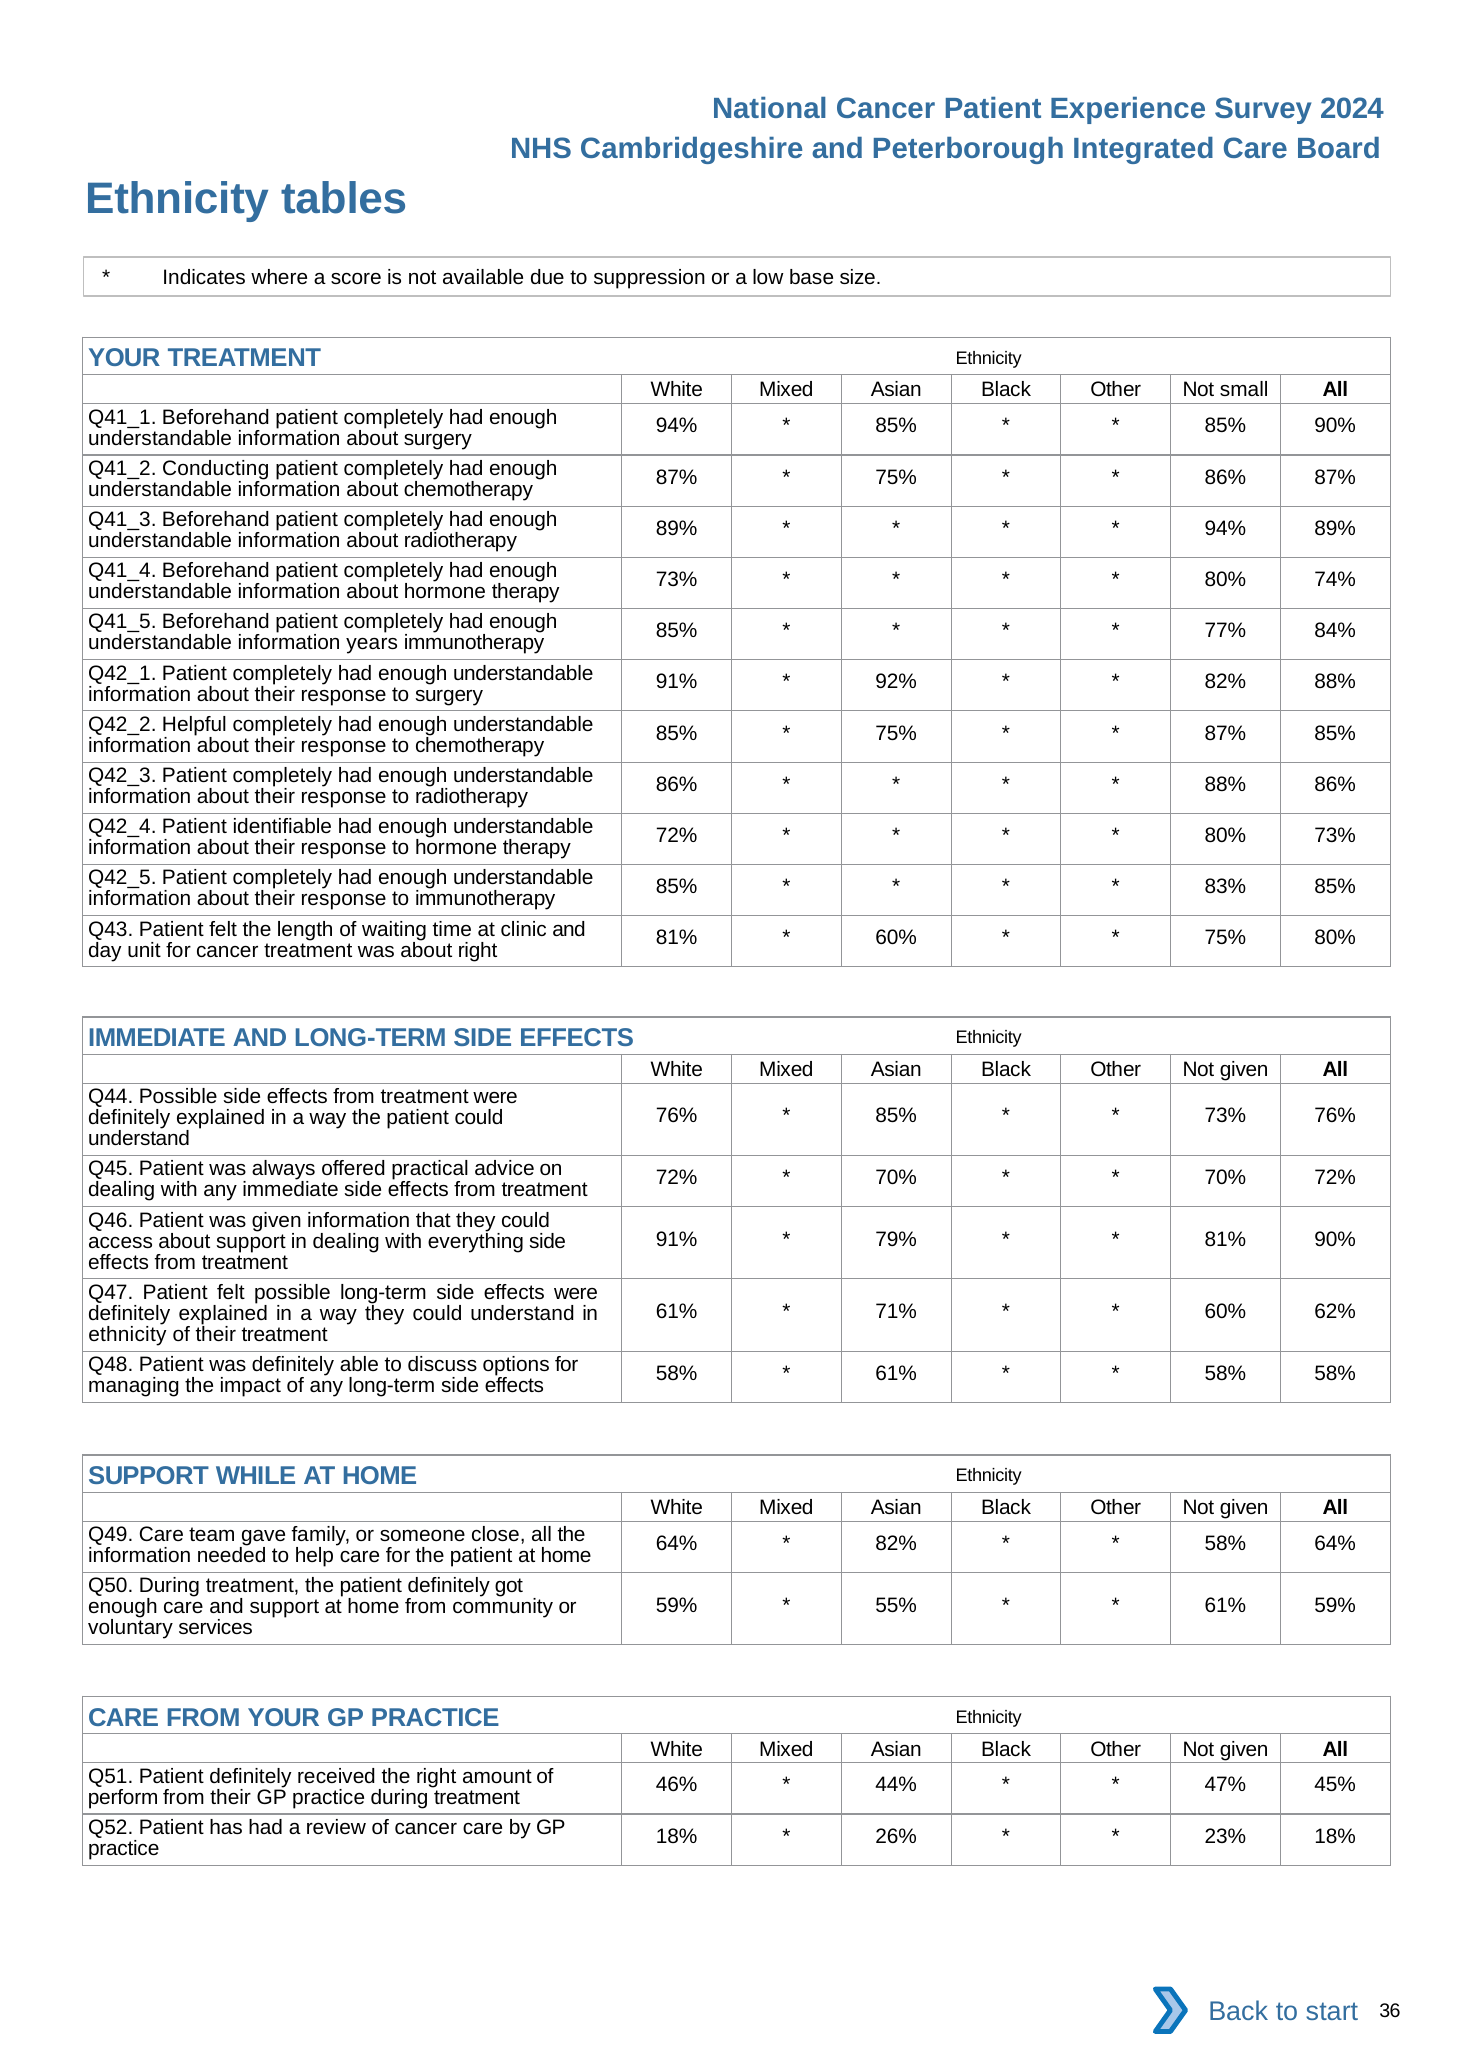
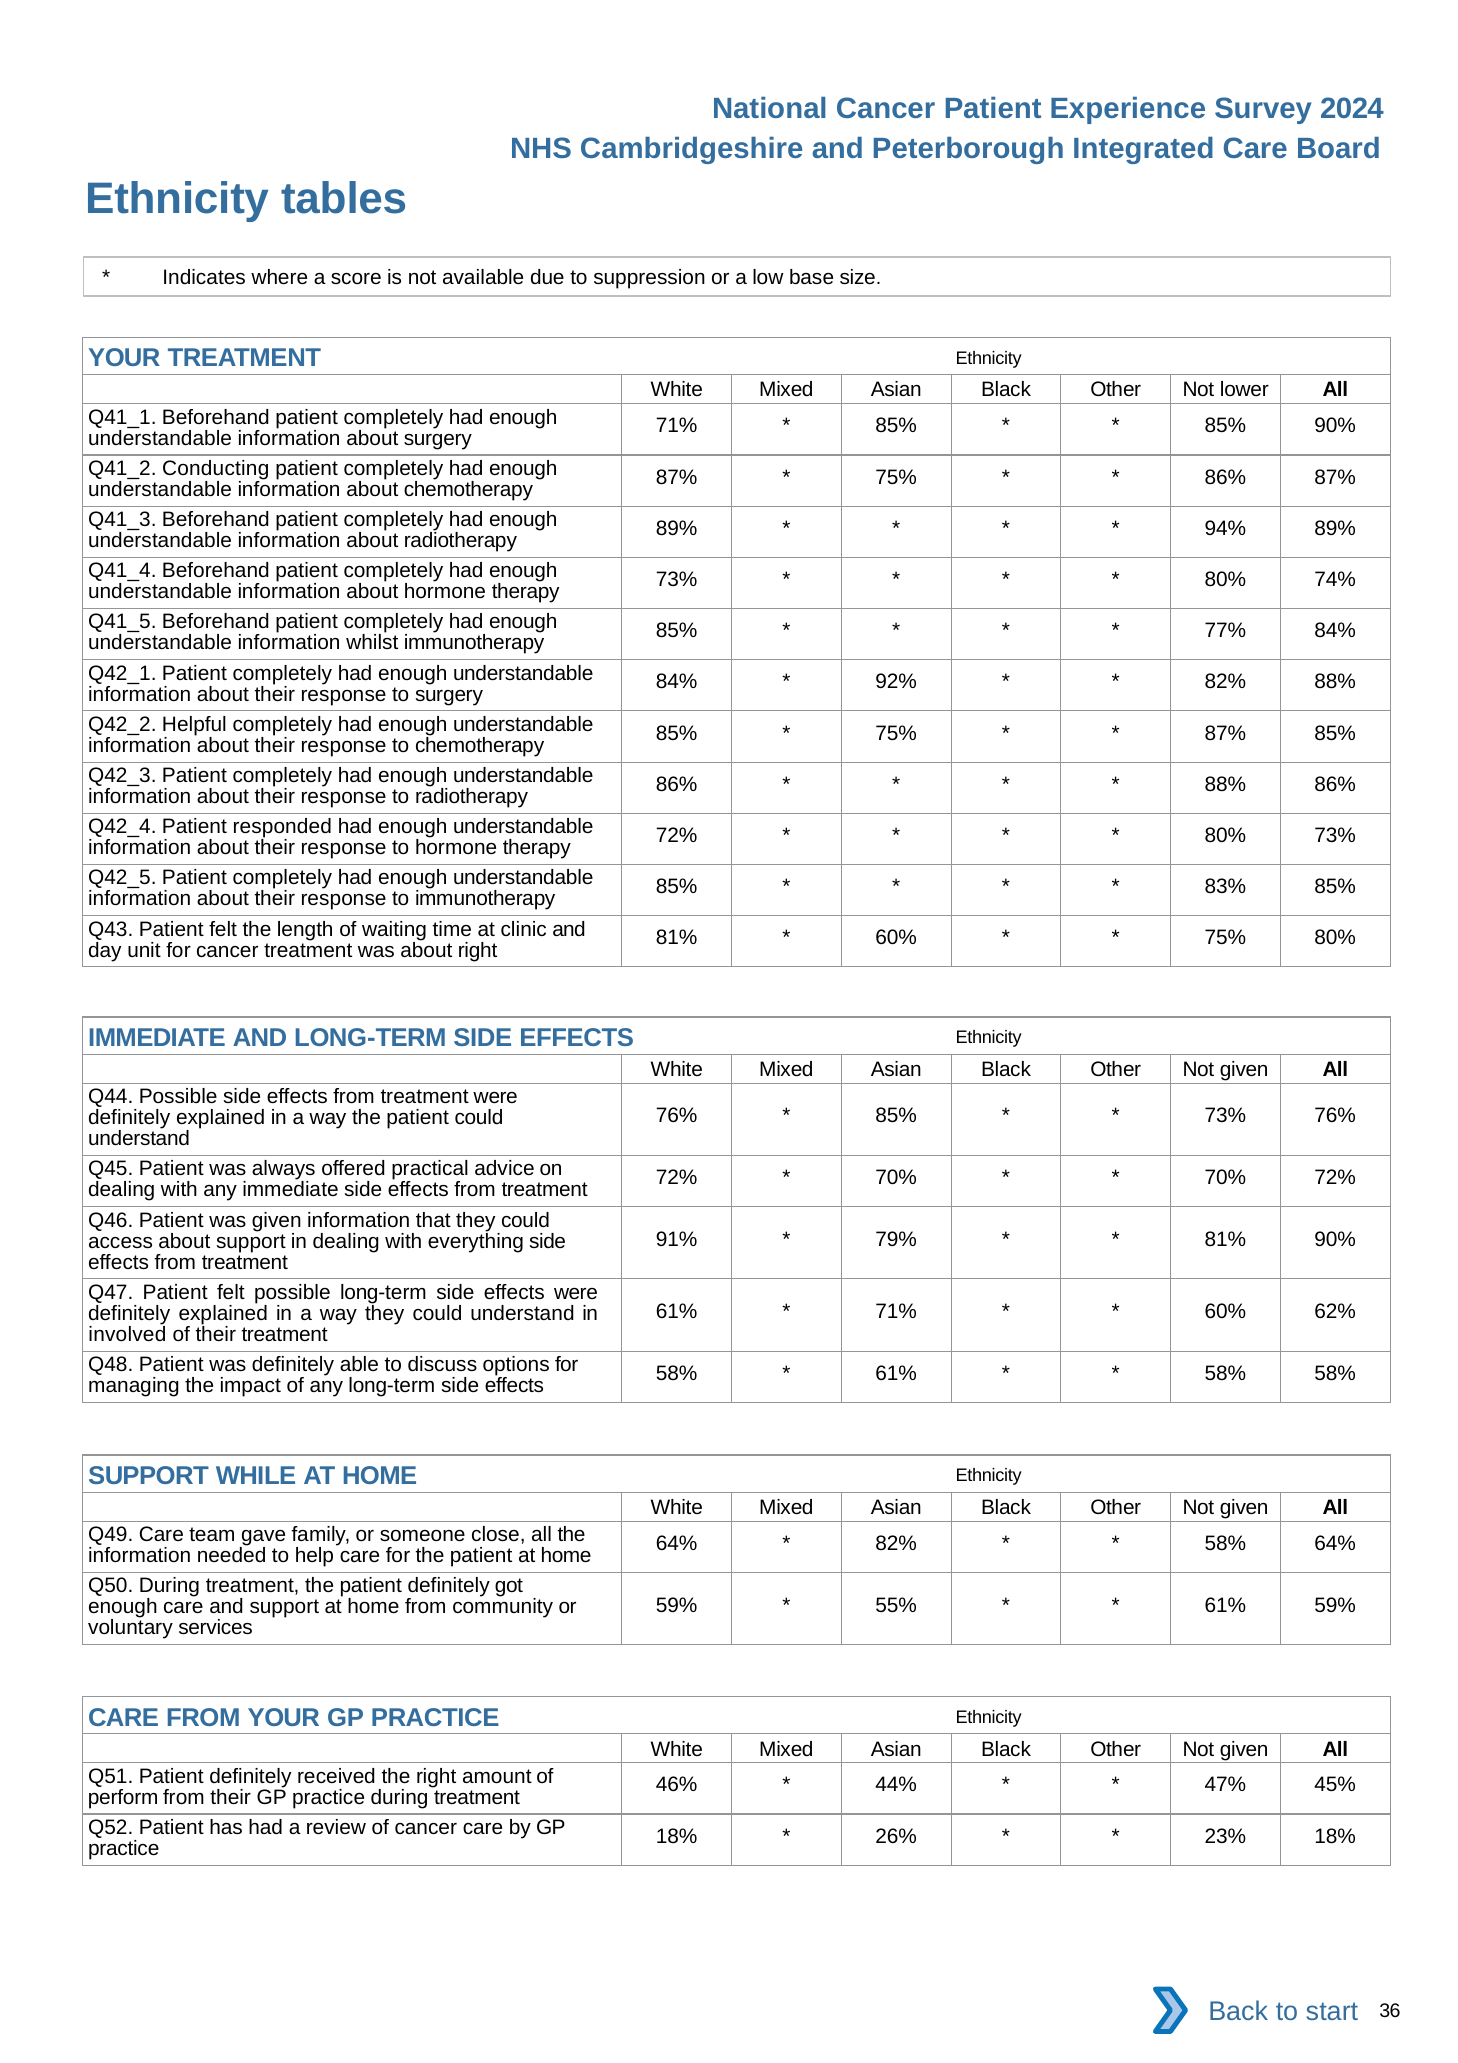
small: small -> lower
94% at (677, 426): 94% -> 71%
years: years -> whilst
91% at (677, 682): 91% -> 84%
identifiable: identifiable -> responded
ethnicity at (127, 1335): ethnicity -> involved
